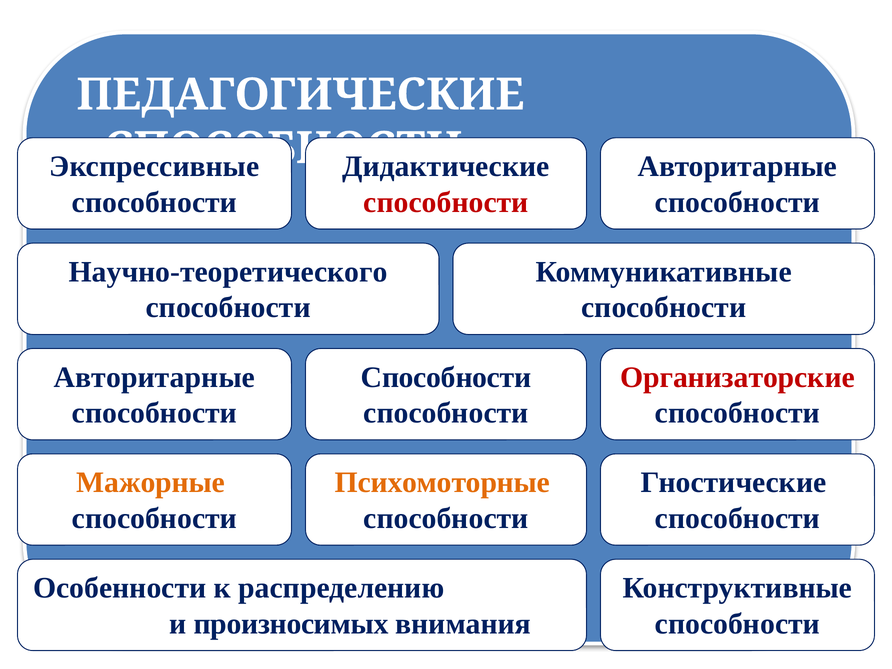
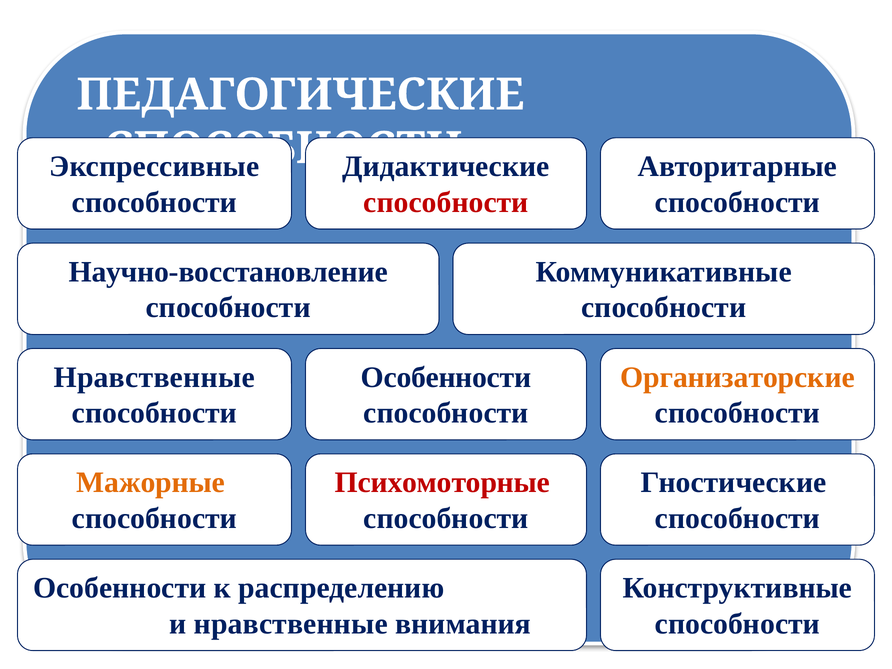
Научно-теоретического: Научно-теоретического -> Научно-восстановление
Авторитарные at (154, 377): Авторитарные -> Нравственные
Способности at (446, 377): Способности -> Особенности
Организаторские colour: red -> orange
Психомоторные colour: orange -> red
и произносимых: произносимых -> нравственные
